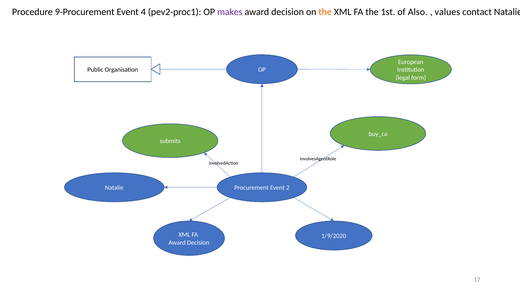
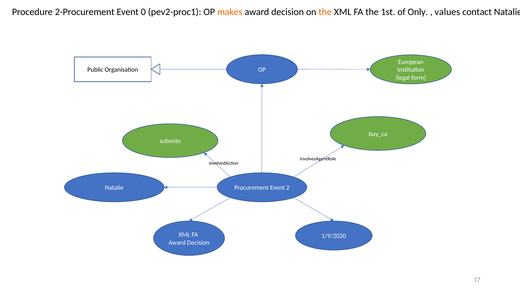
9-Procurement: 9-Procurement -> 2-Procurement
4: 4 -> 0
makes colour: purple -> orange
Also: Also -> Only
